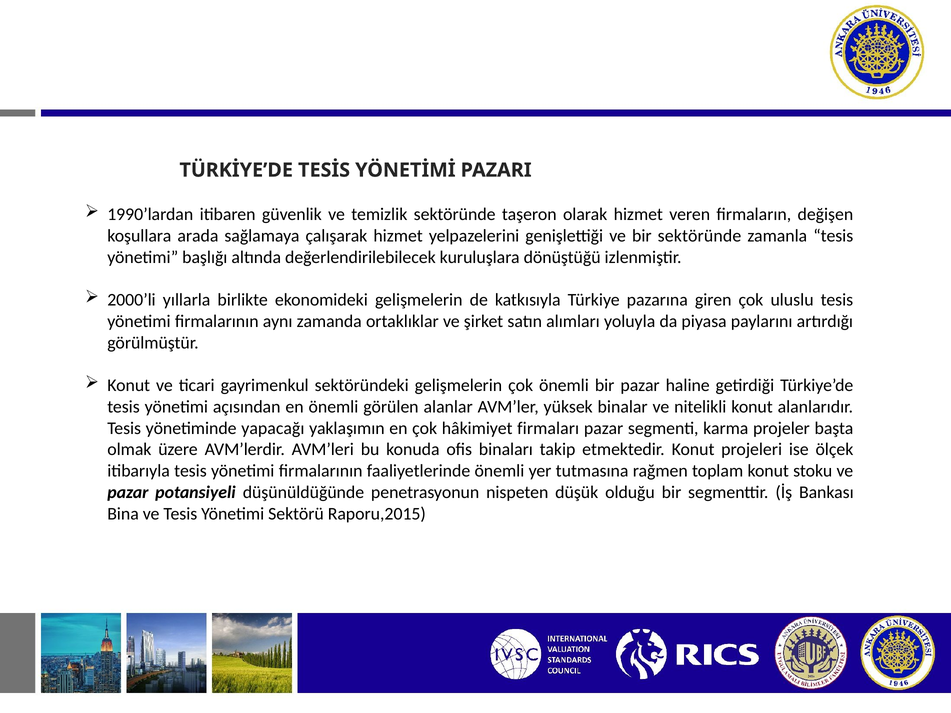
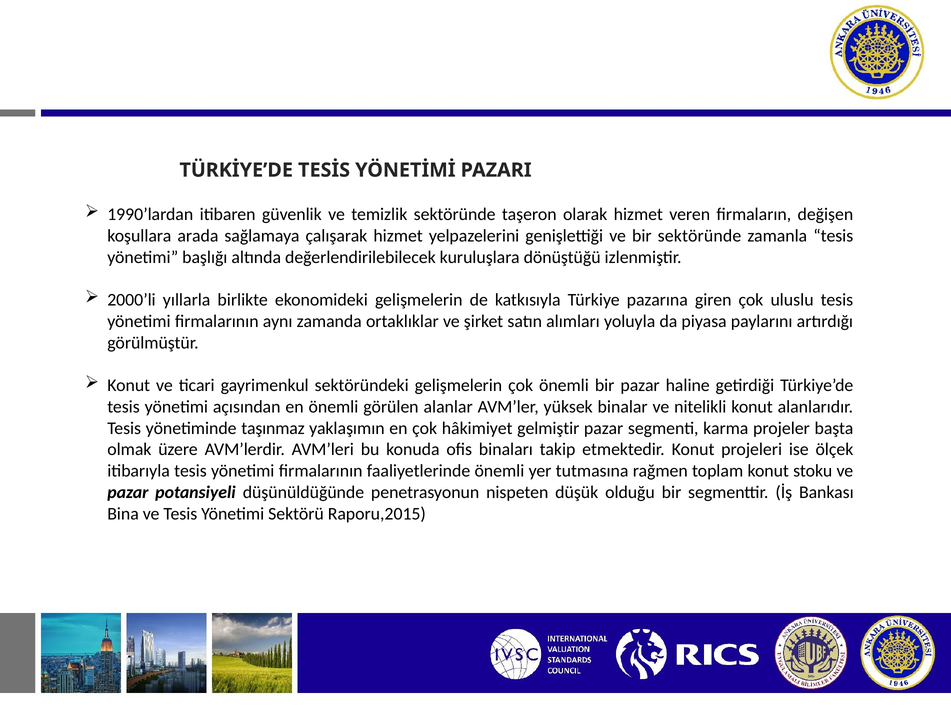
yapacağı: yapacağı -> taşınmaz
firmaları: firmaları -> gelmiştir
